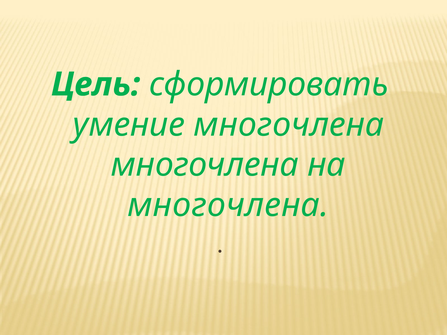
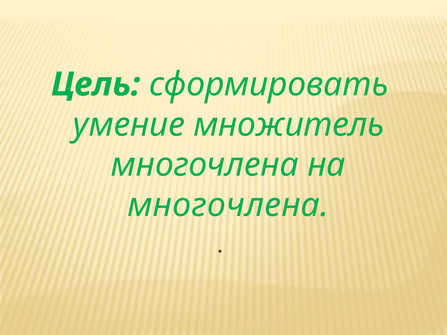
умение многочлена: многочлена -> множитель
